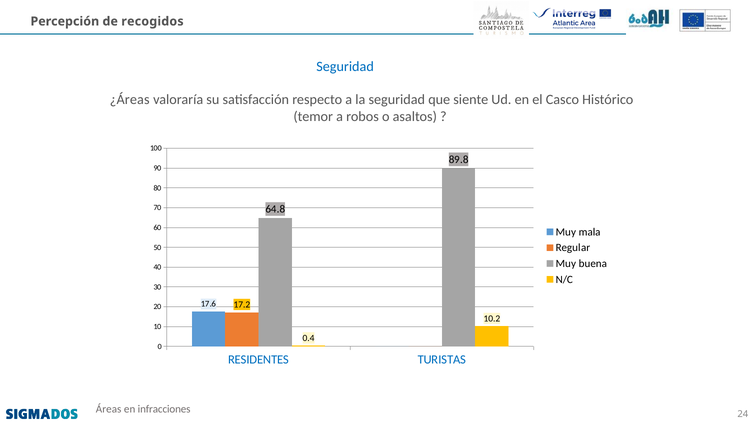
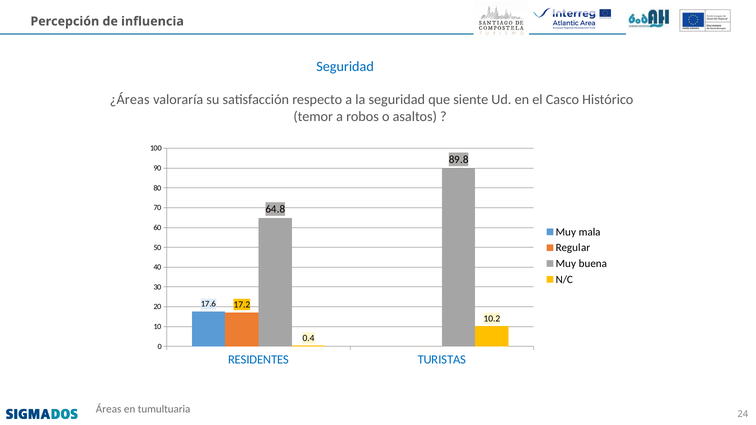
recogidos: recogidos -> influencia
infracciones: infracciones -> tumultuaria
